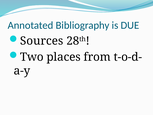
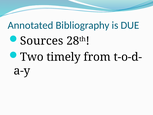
places: places -> timely
